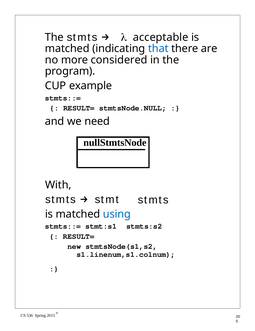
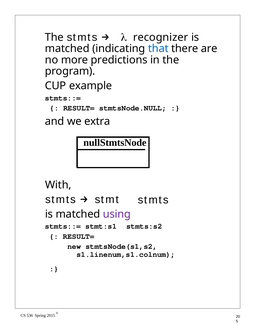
acceptable: acceptable -> recognizer
considered: considered -> predictions
need: need -> extra
using colour: blue -> purple
